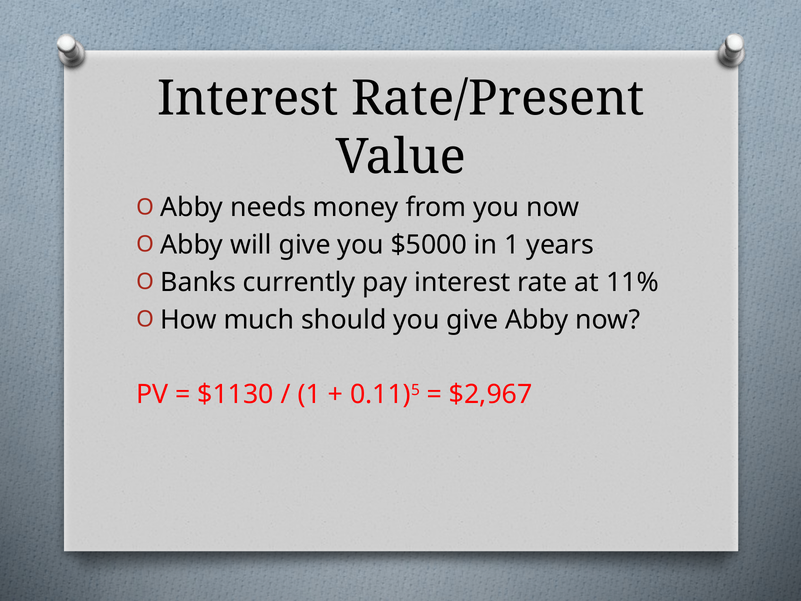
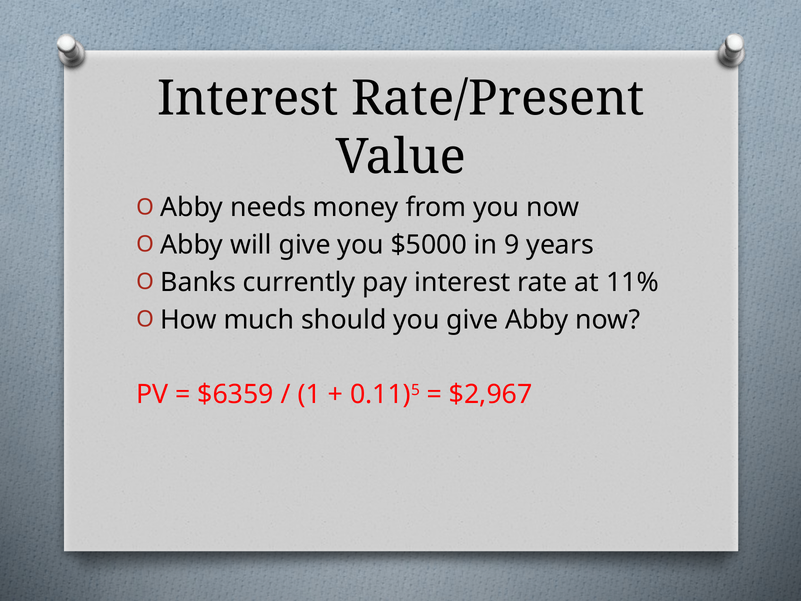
in 1: 1 -> 9
$1130: $1130 -> $6359
